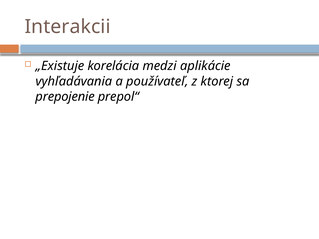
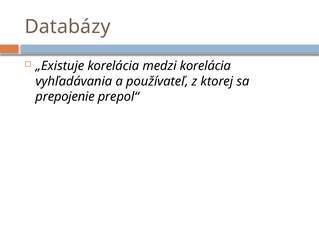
Interakcii: Interakcii -> Databázy
medzi aplikácie: aplikácie -> korelácia
